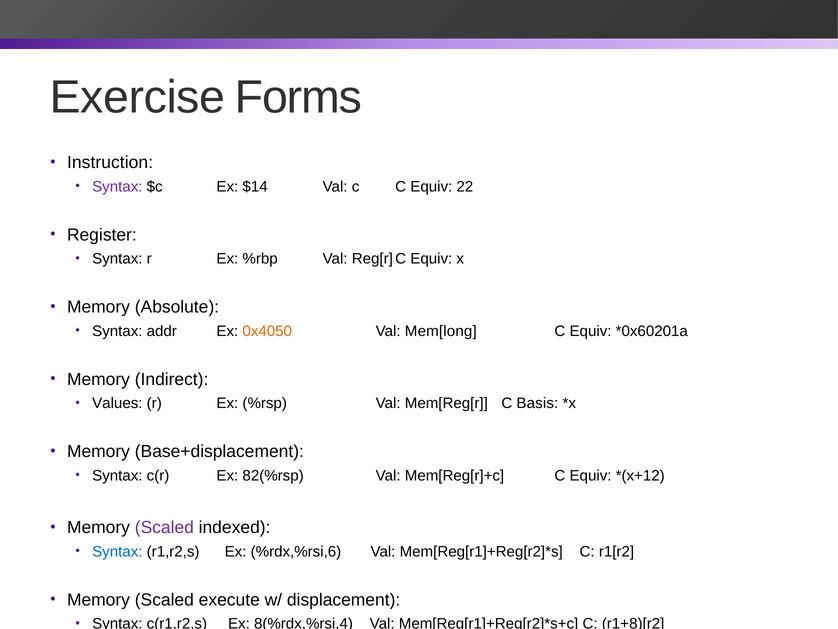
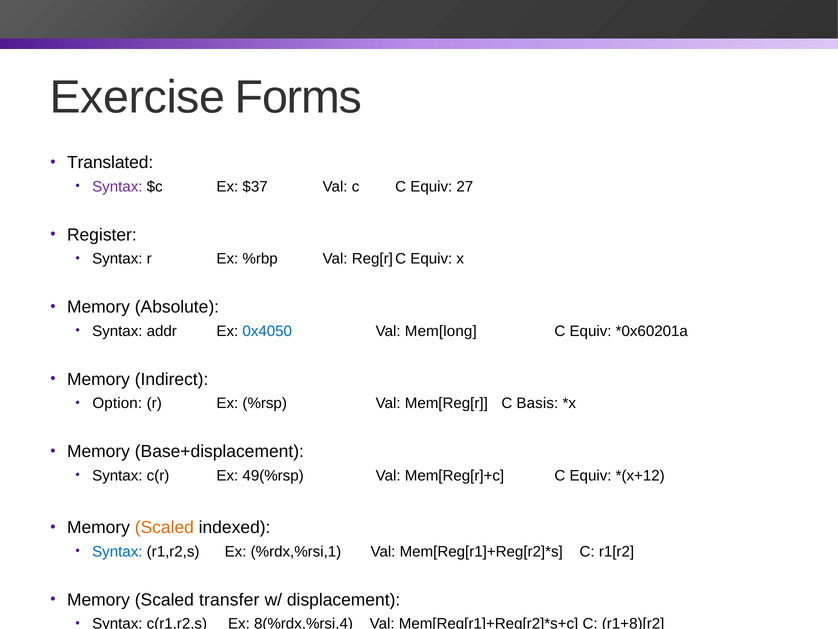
Instruction: Instruction -> Translated
$14: $14 -> $37
22: 22 -> 27
0x4050 colour: orange -> blue
Values: Values -> Option
82(%rsp: 82(%rsp -> 49(%rsp
Scaled at (164, 527) colour: purple -> orange
%rdx,%rsi,6: %rdx,%rsi,6 -> %rdx,%rsi,1
execute: execute -> transfer
